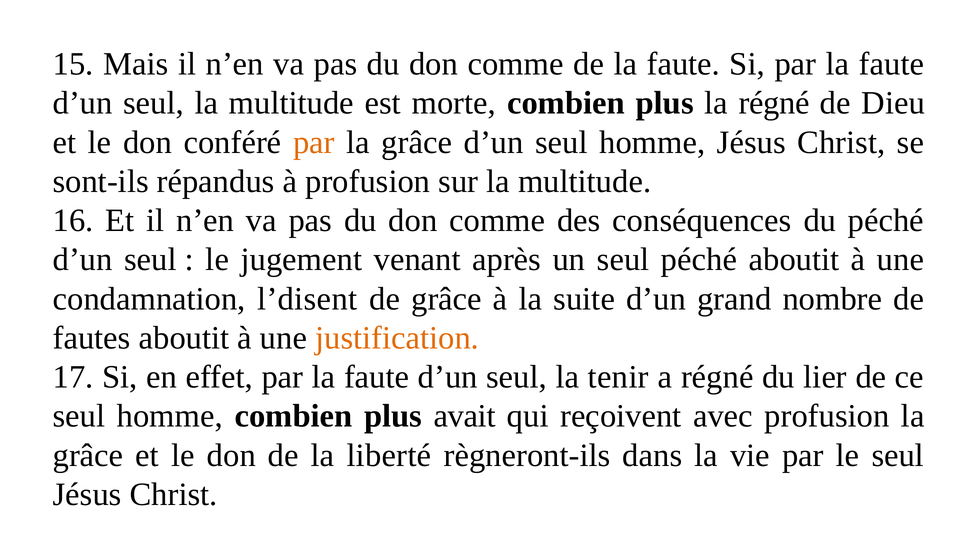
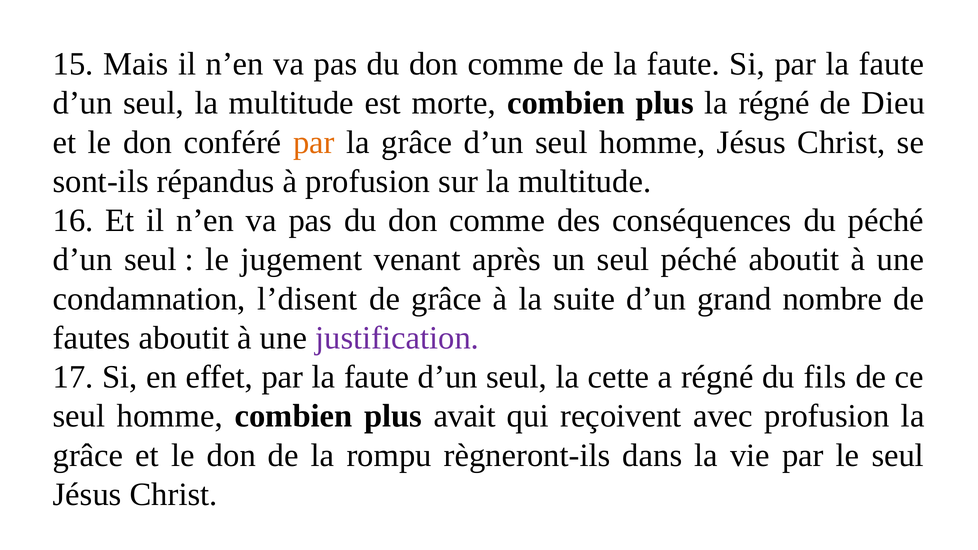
justification colour: orange -> purple
tenir: tenir -> cette
lier: lier -> fils
liberté: liberté -> rompu
